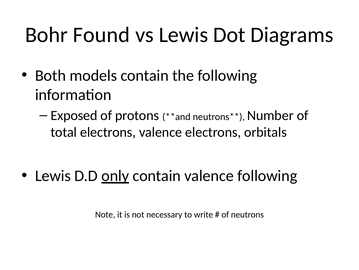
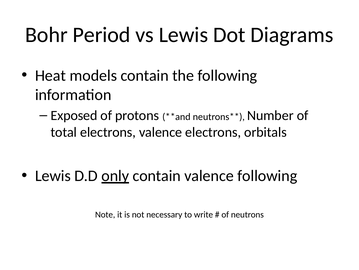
Found: Found -> Period
Both: Both -> Heat
